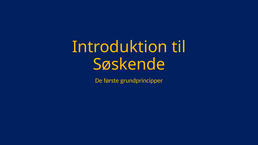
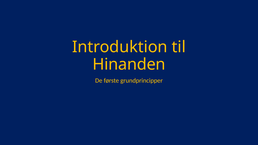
Søskende: Søskende -> Hinanden
